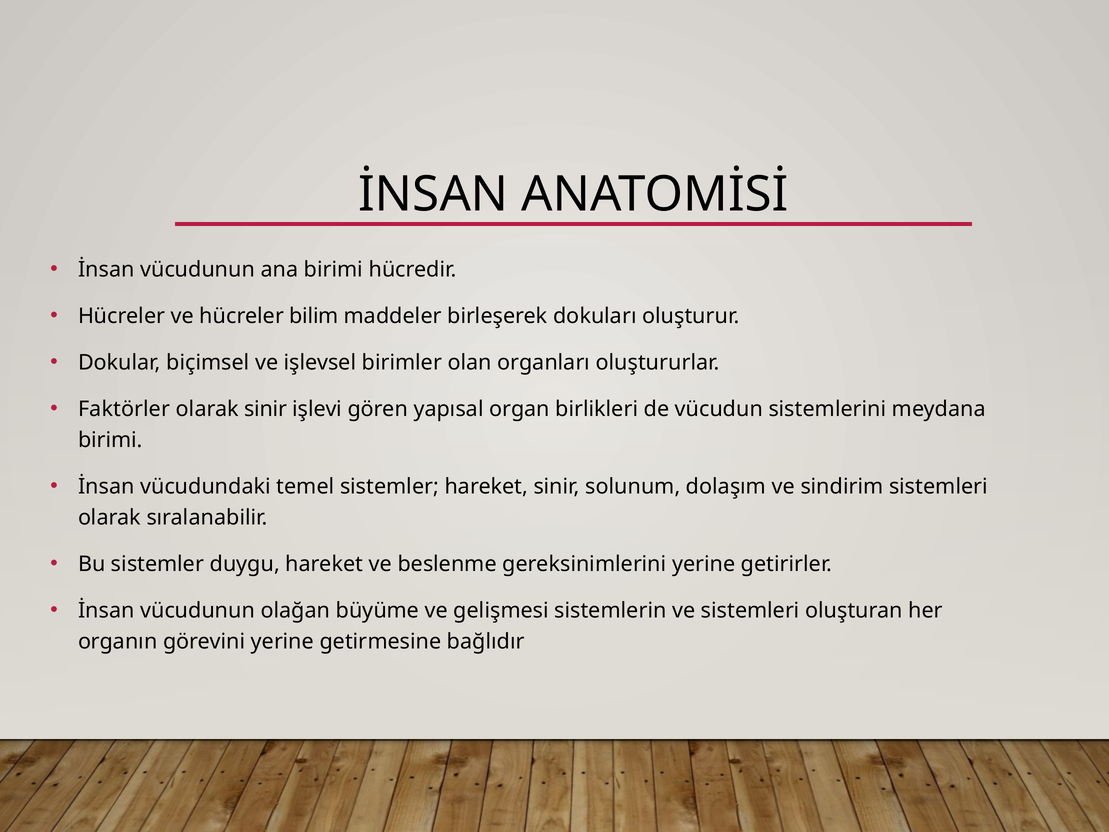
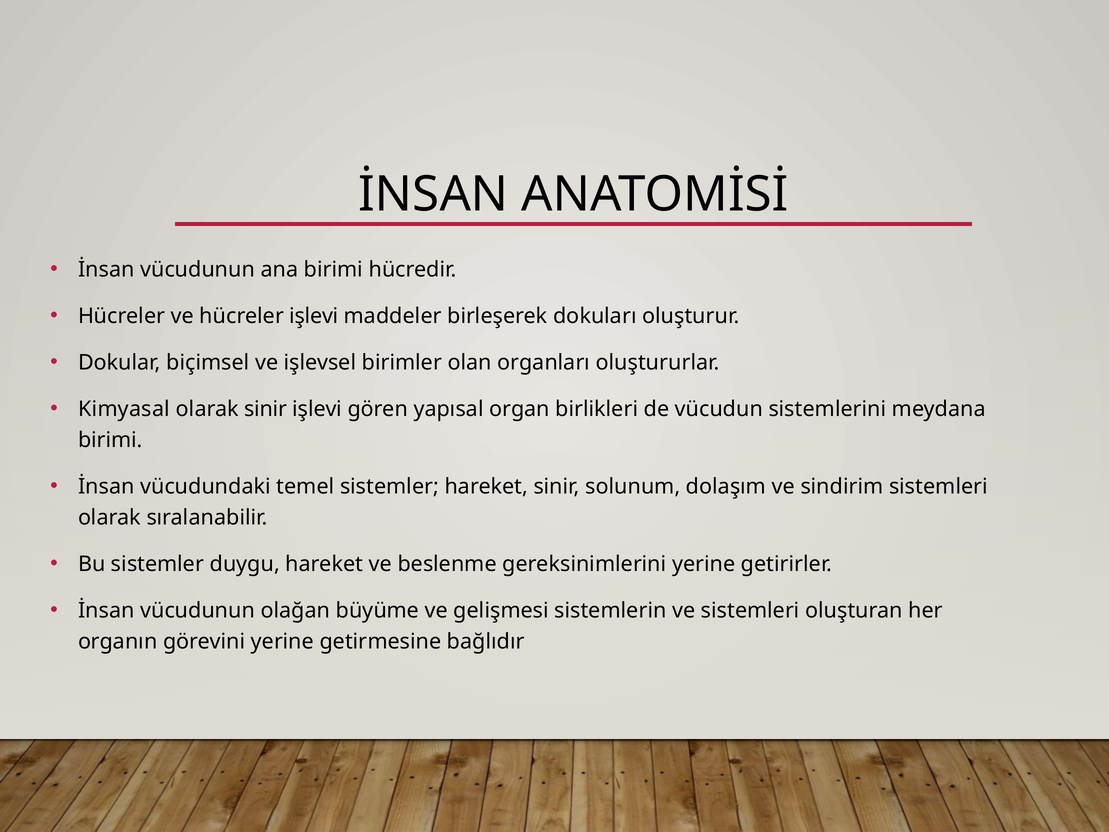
hücreler bilim: bilim -> işlevi
Faktörler: Faktörler -> Kimyasal
